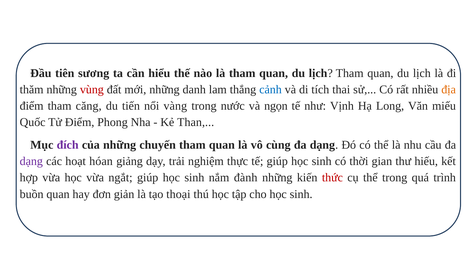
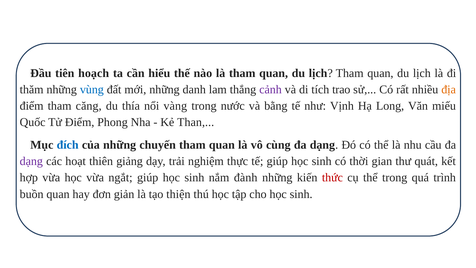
sương: sương -> hoạch
vùng colour: red -> blue
cảnh colour: blue -> purple
thai: thai -> trao
tiến: tiến -> thía
ngọn: ngọn -> bằng
đích colour: purple -> blue
hóan: hóan -> thiên
hiếu: hiếu -> quát
thoại: thoại -> thiện
